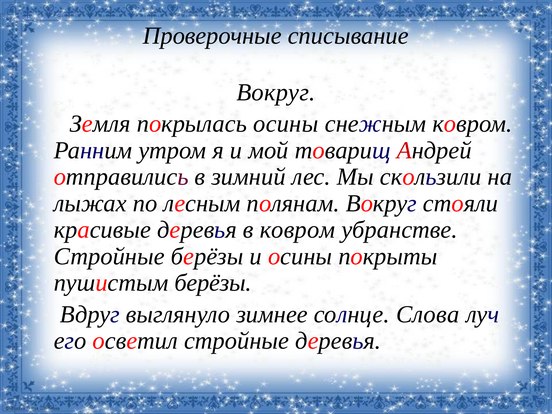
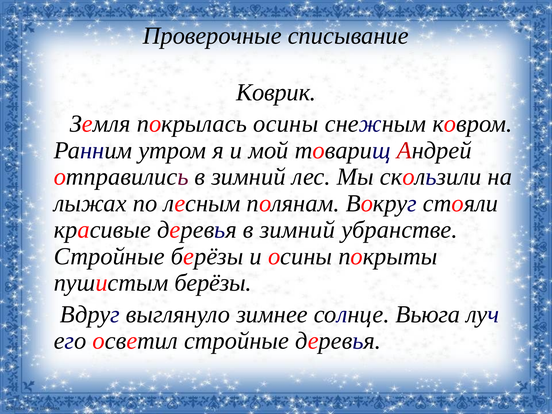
Вокруг at (276, 92): Вокруг -> Коврик
деревья в ковром: ковром -> зимний
Слова: Слова -> Вьюга
